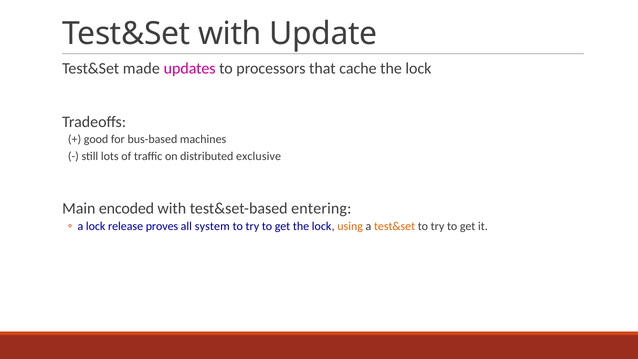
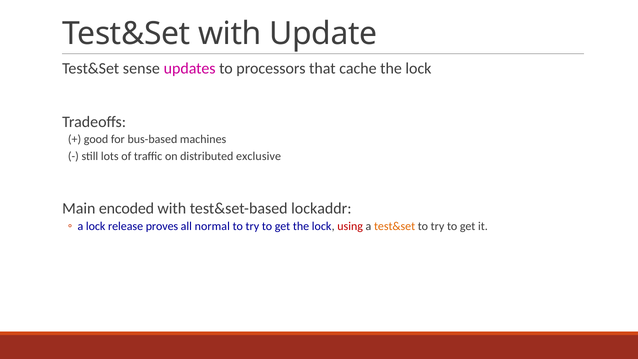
made: made -> sense
entering: entering -> lockaddr
system: system -> normal
using colour: orange -> red
